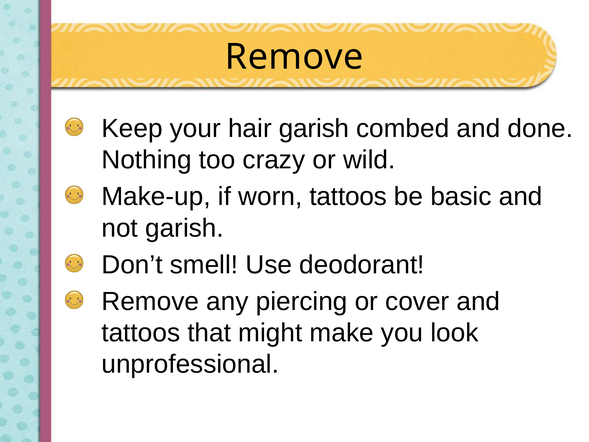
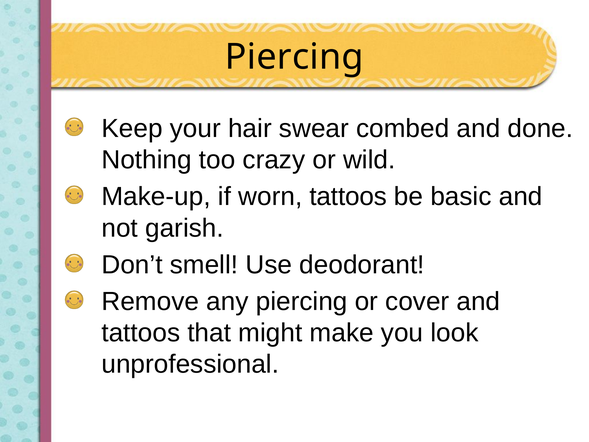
Remove at (294, 57): Remove -> Piercing
hair garish: garish -> swear
